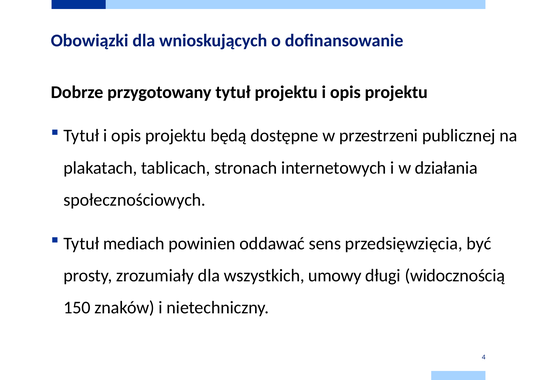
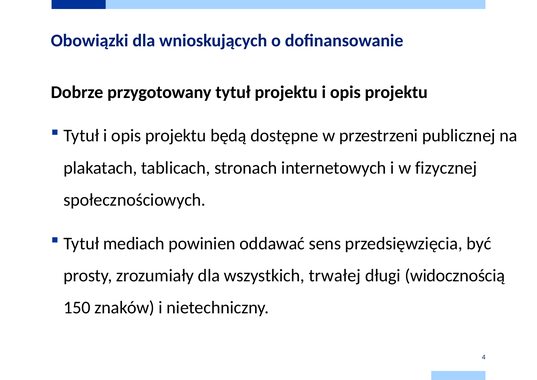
działania: działania -> fizycznej
umowy: umowy -> trwałej
